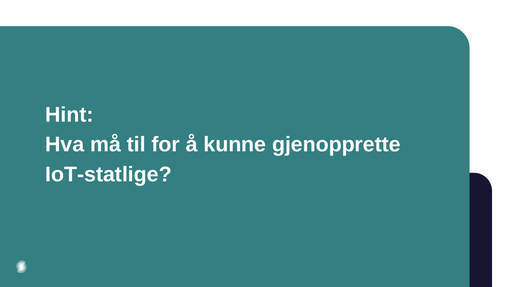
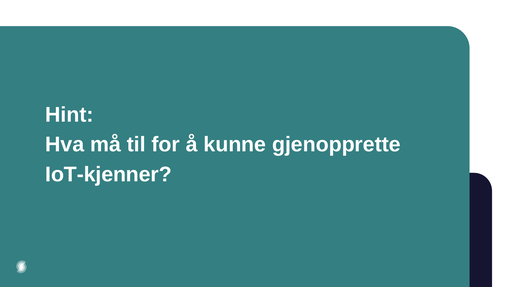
IoT-statlige: IoT-statlige -> IoT-kjenner
